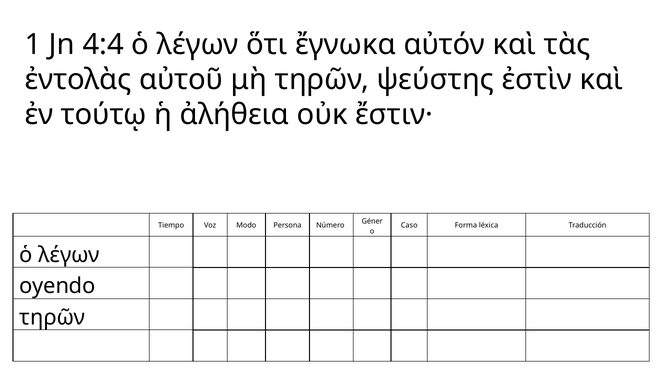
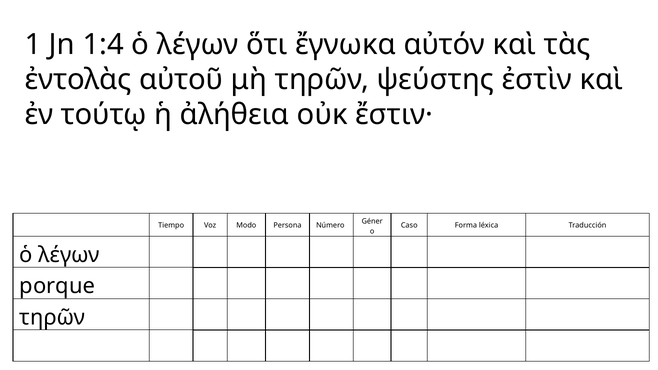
4:4: 4:4 -> 1:4
oyendo: oyendo -> porque
